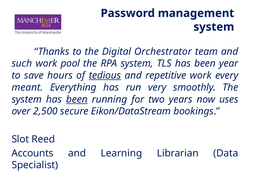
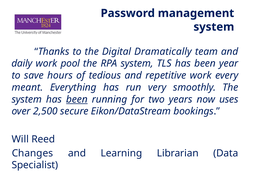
Orchestrator: Orchestrator -> Dramatically
such: such -> daily
tedious underline: present -> none
Slot: Slot -> Will
Accounts: Accounts -> Changes
